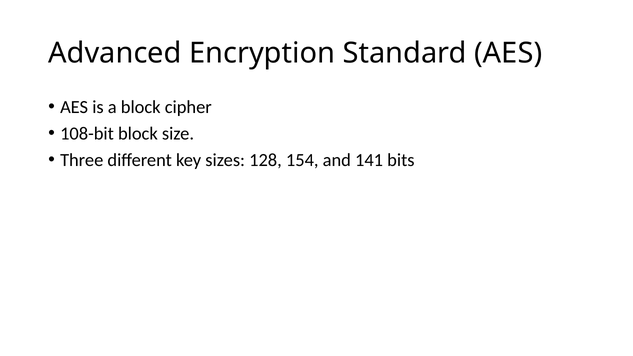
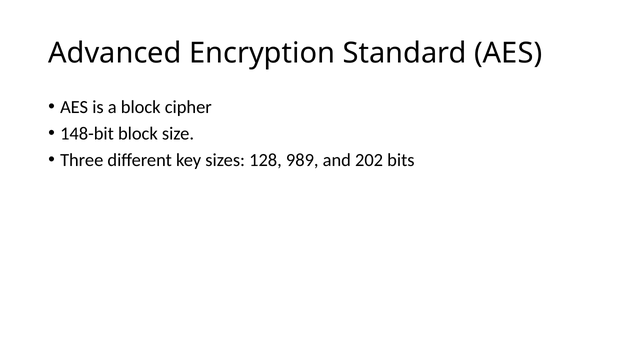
108-bit: 108-bit -> 148-bit
154: 154 -> 989
141: 141 -> 202
